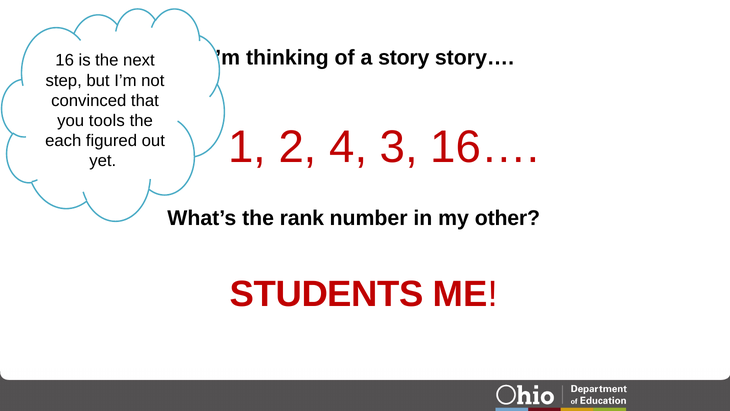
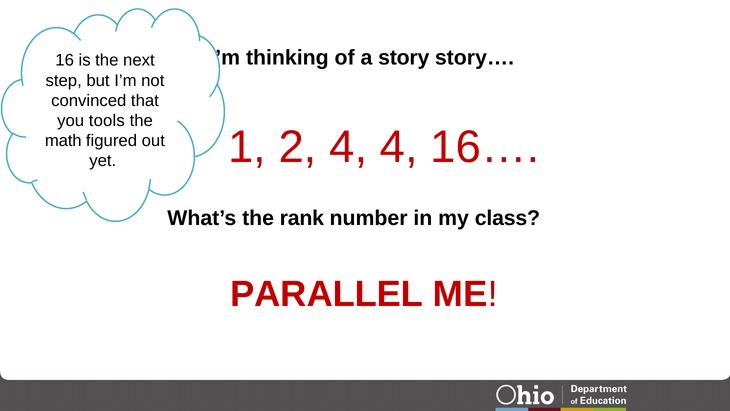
4 3: 3 -> 4
each: each -> math
other: other -> class
STUDENTS: STUDENTS -> PARALLEL
